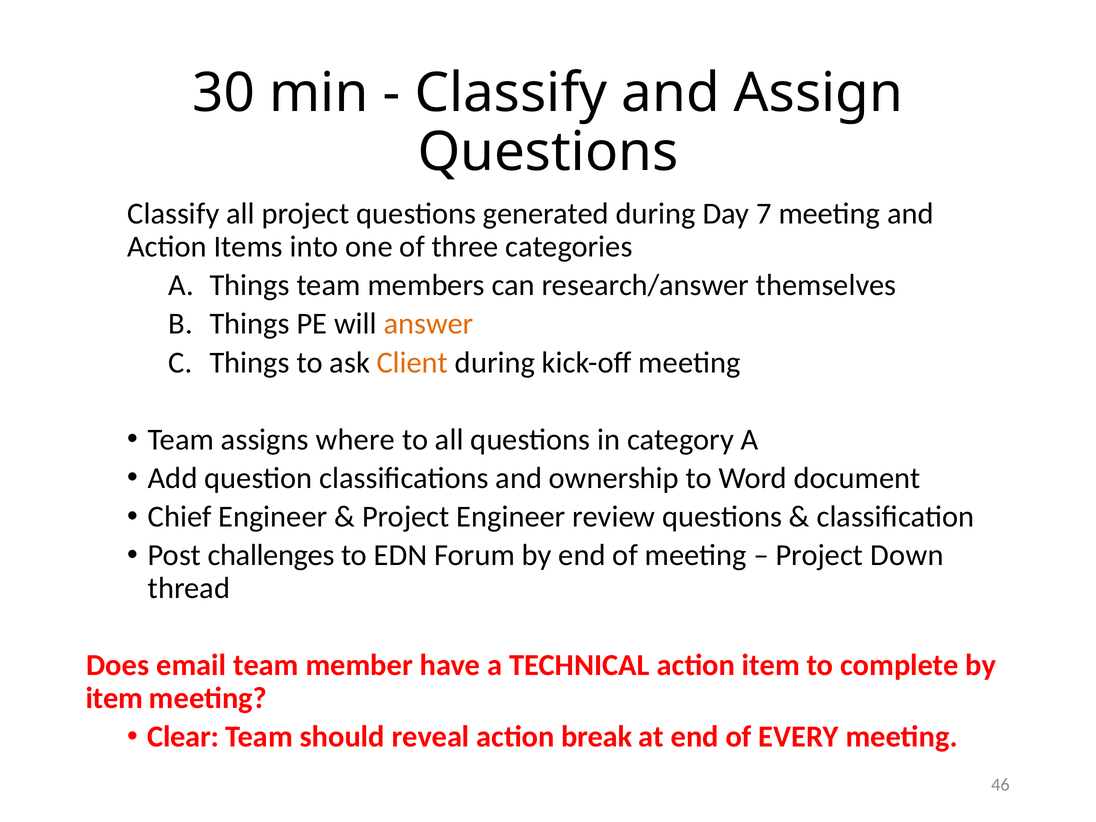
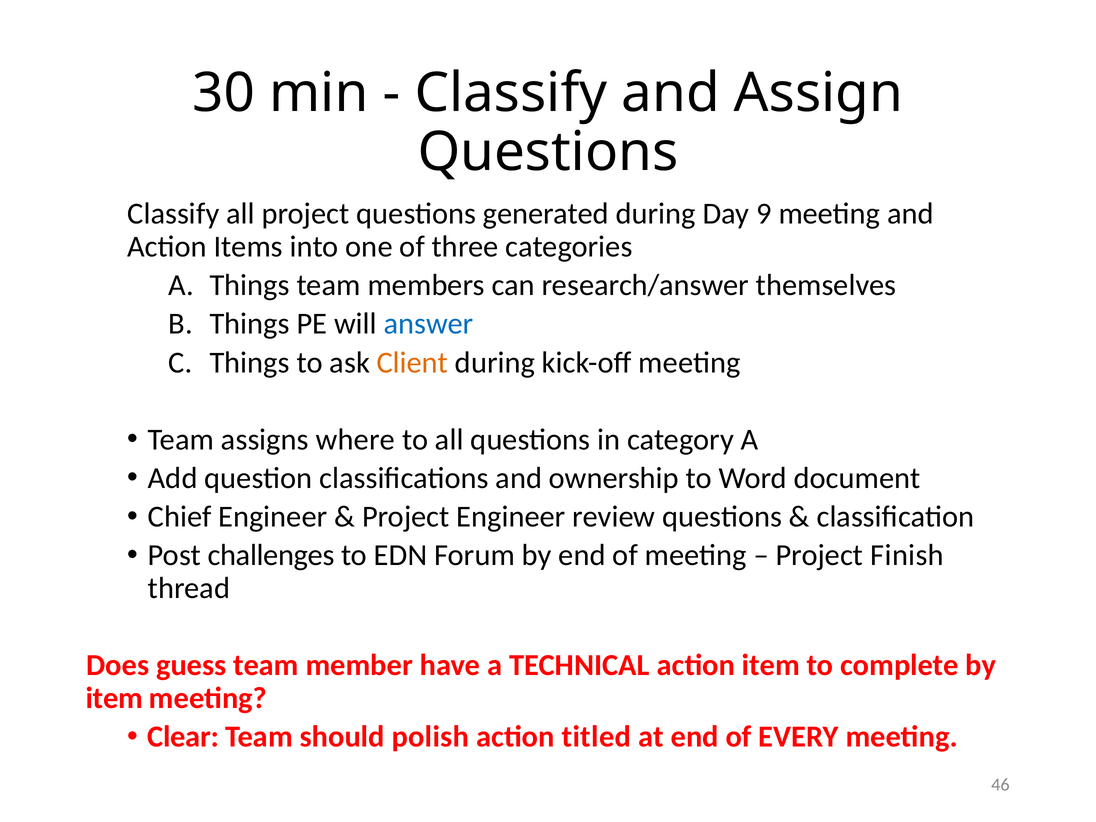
7: 7 -> 9
answer colour: orange -> blue
Down: Down -> Finish
email: email -> guess
reveal: reveal -> polish
break: break -> titled
